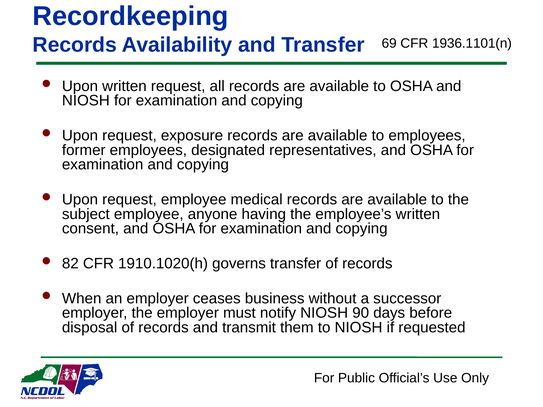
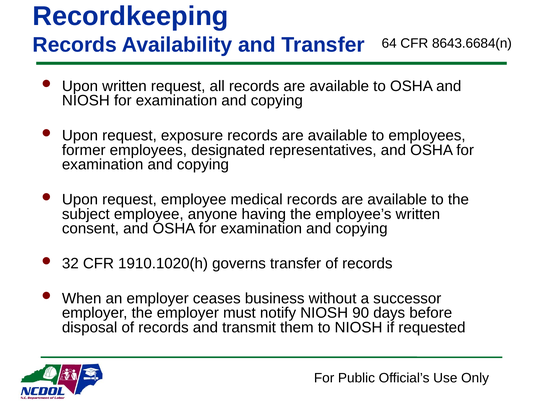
69: 69 -> 64
1936.1101(n: 1936.1101(n -> 8643.6684(n
82: 82 -> 32
